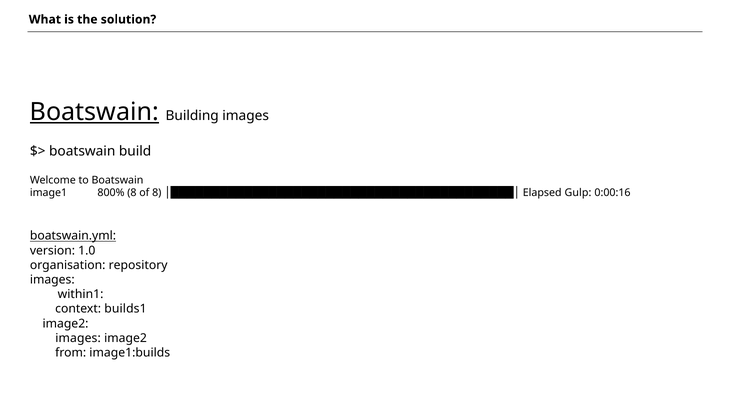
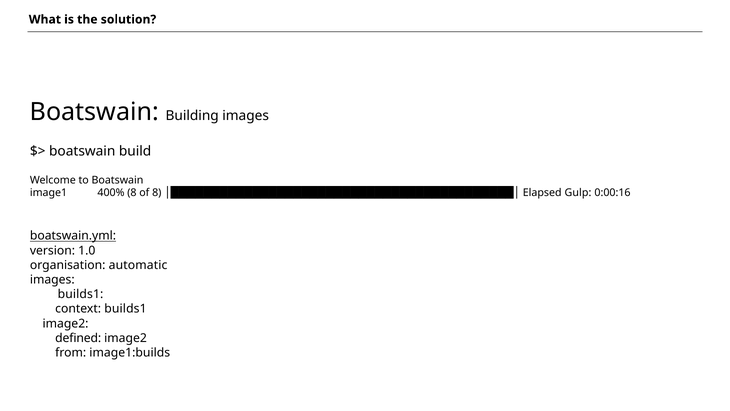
Boatswain at (94, 112) underline: present -> none
800%: 800% -> 400%
repository: repository -> automatic
within1 at (81, 294): within1 -> builds1
images at (78, 338): images -> defined
